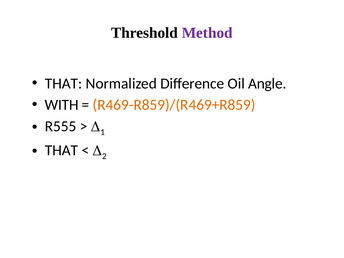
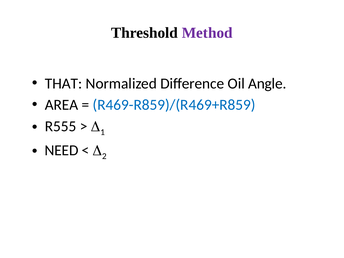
WITH: WITH -> AREA
R469-R859)/(R469+R859 colour: orange -> blue
THAT at (61, 150): THAT -> NEED
